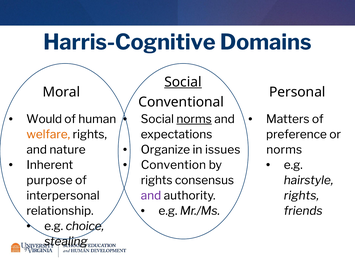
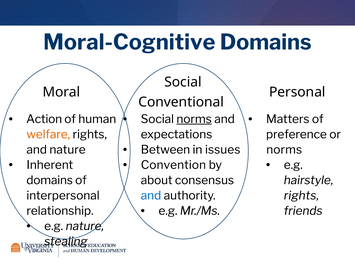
Harris-Cognitive: Harris-Cognitive -> Moral-Cognitive
Social at (183, 82) underline: present -> none
Would: Would -> Action
Organize: Organize -> Between
purpose at (50, 180): purpose -> domains
rights at (157, 180): rights -> about
and at (151, 196) colour: purple -> blue
e.g choice: choice -> nature
